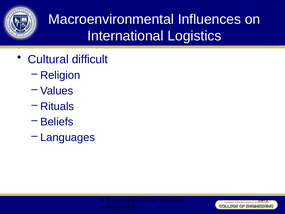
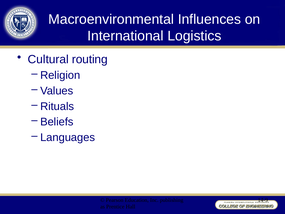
difficult: difficult -> routing
